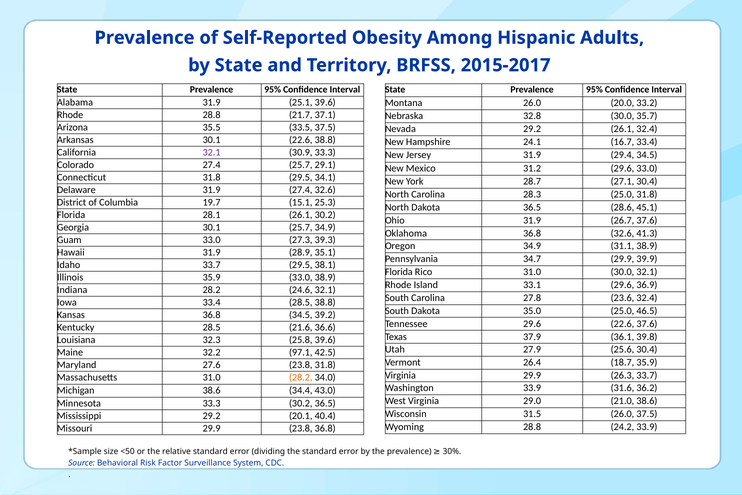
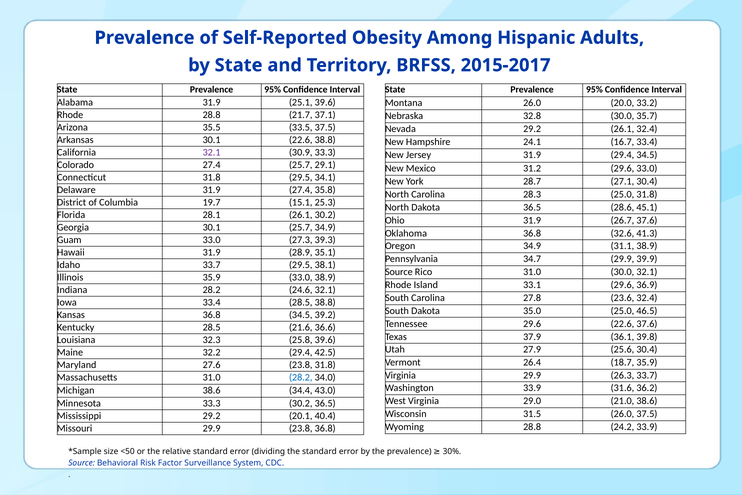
27.4 32.6: 32.6 -> 35.8
Florida at (399, 272): Florida -> Source
32.2 97.1: 97.1 -> 29.4
28.2 at (301, 377) colour: orange -> blue
